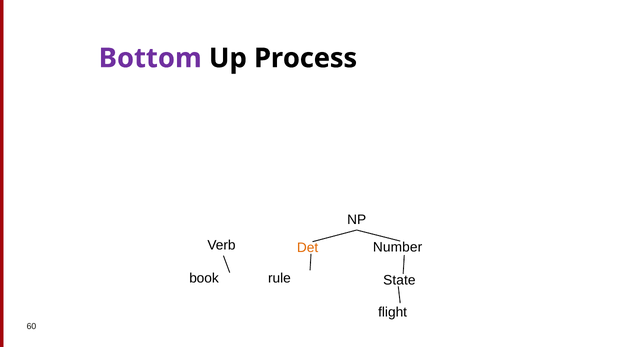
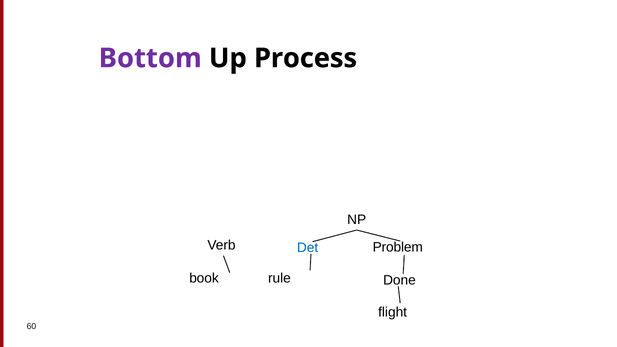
Det colour: orange -> blue
Number: Number -> Problem
State: State -> Done
